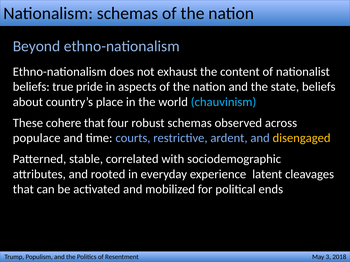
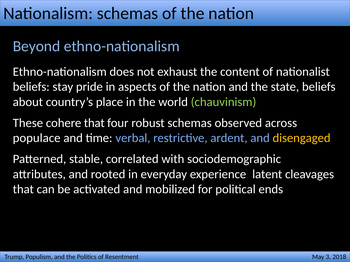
true: true -> stay
chauvinism colour: light blue -> light green
courts: courts -> verbal
